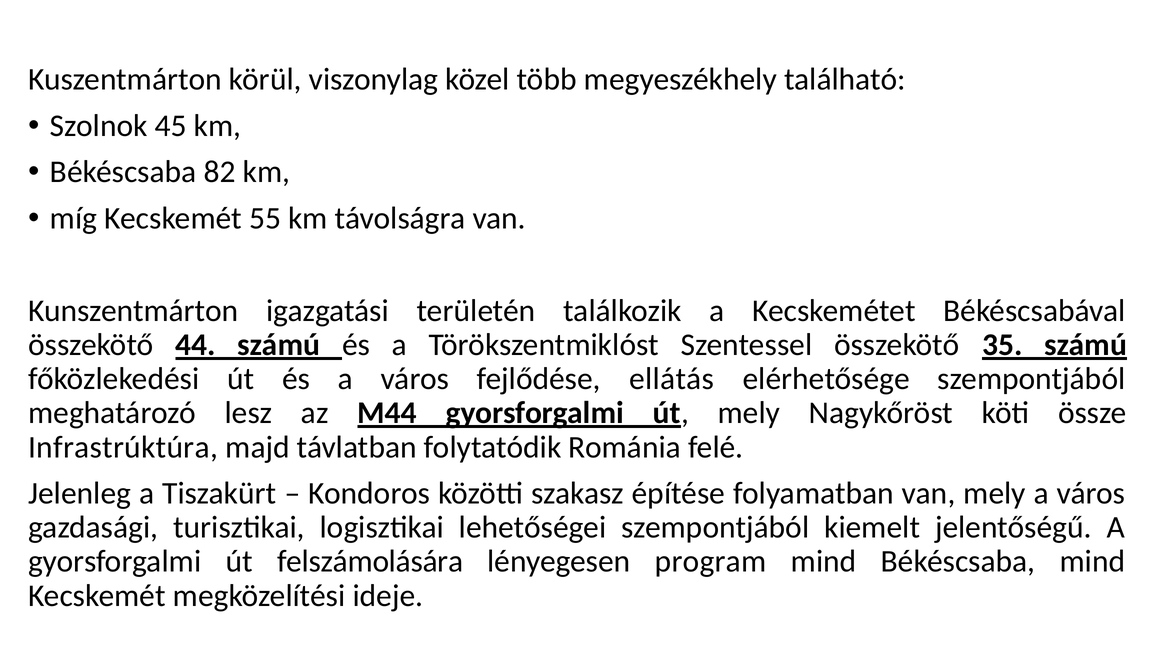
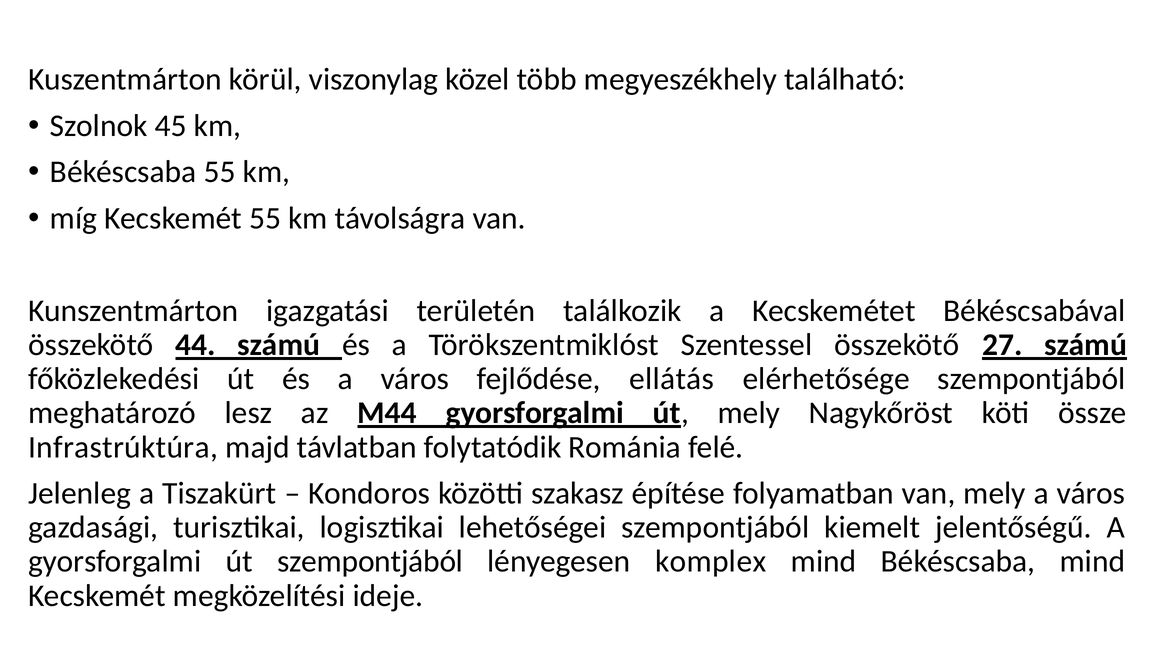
Békéscsaba 82: 82 -> 55
35: 35 -> 27
út felszámolására: felszámolására -> szempontjából
program: program -> komplex
